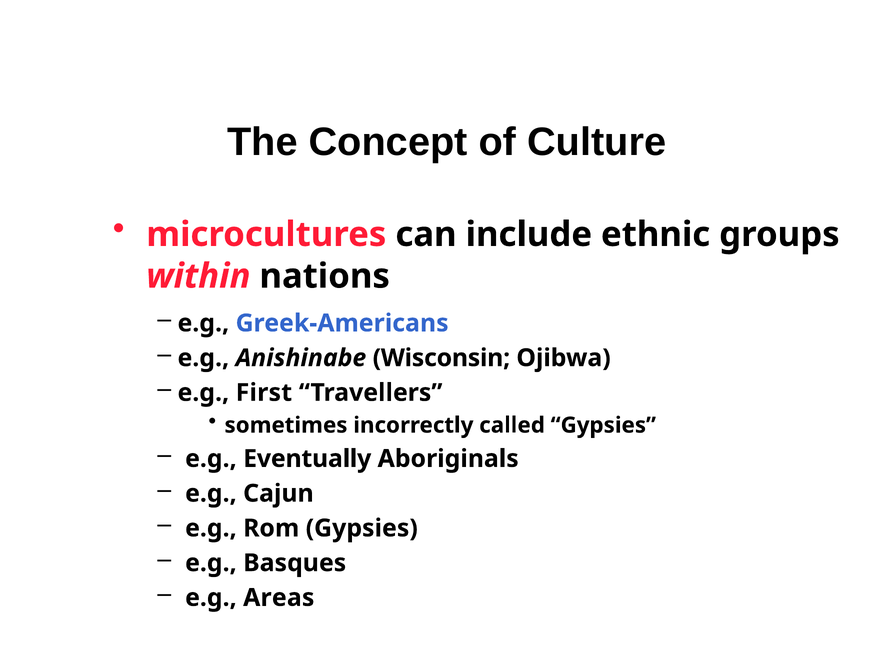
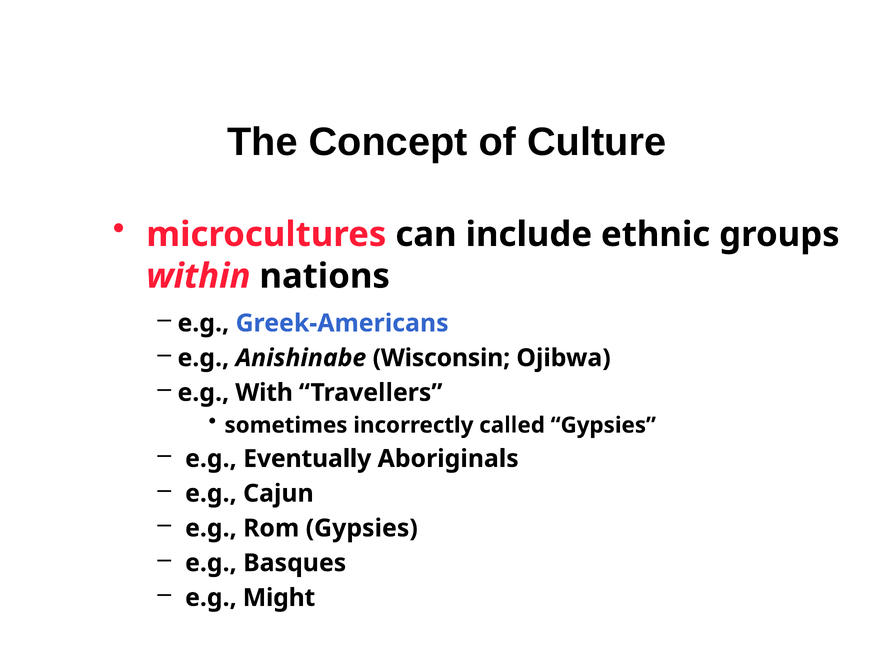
First: First -> With
Areas: Areas -> Might
